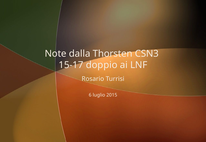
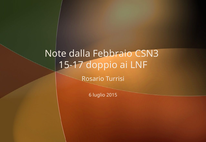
Thorsten: Thorsten -> Febbraio
